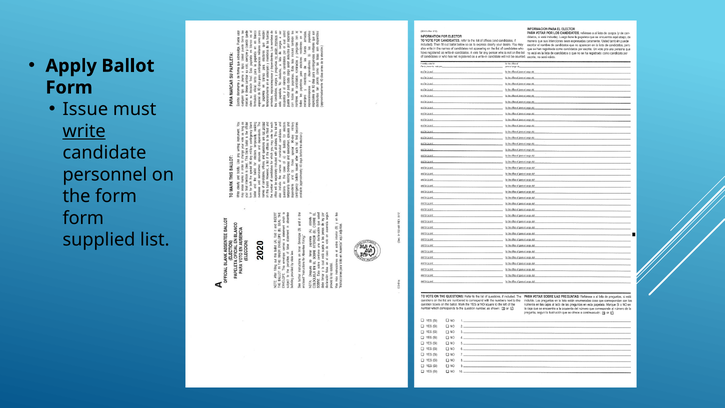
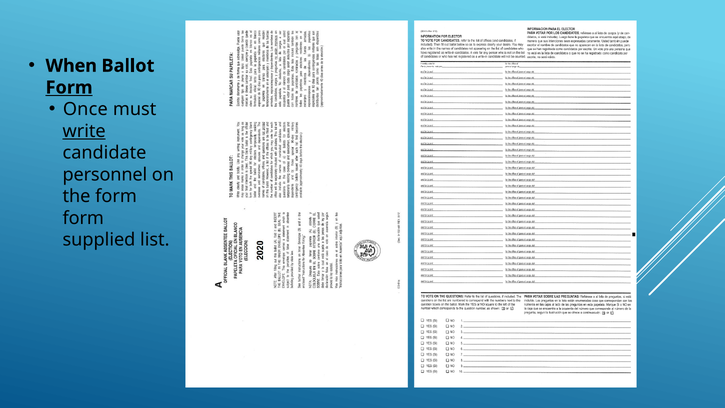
Apply: Apply -> When
Form at (69, 88) underline: none -> present
Issue: Issue -> Once
